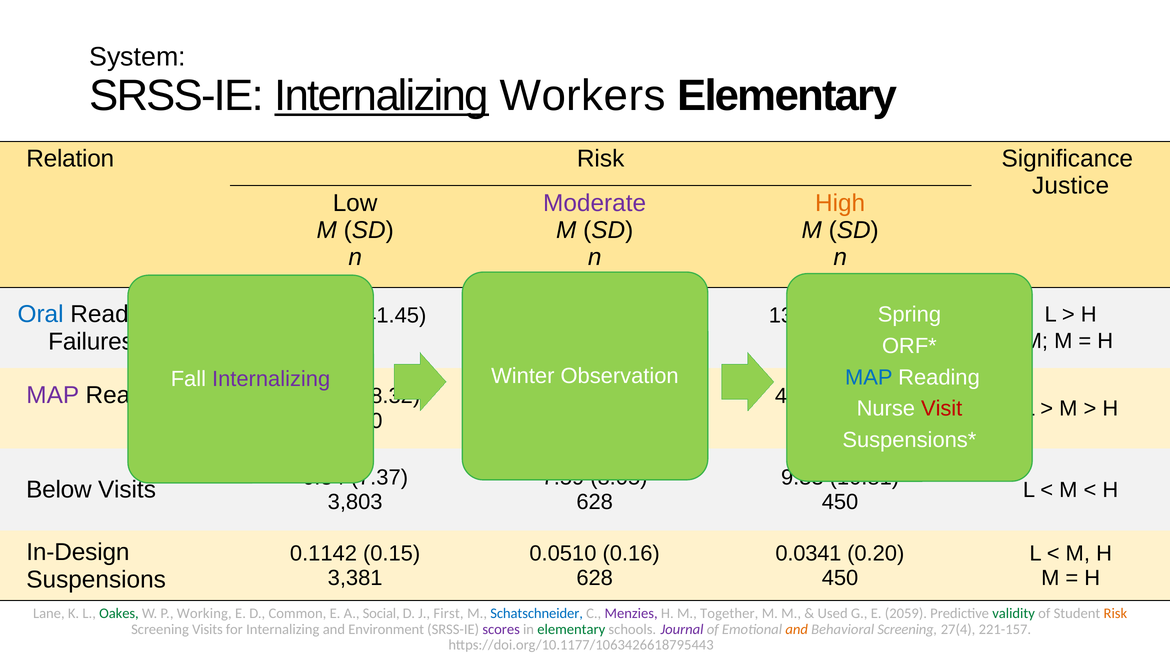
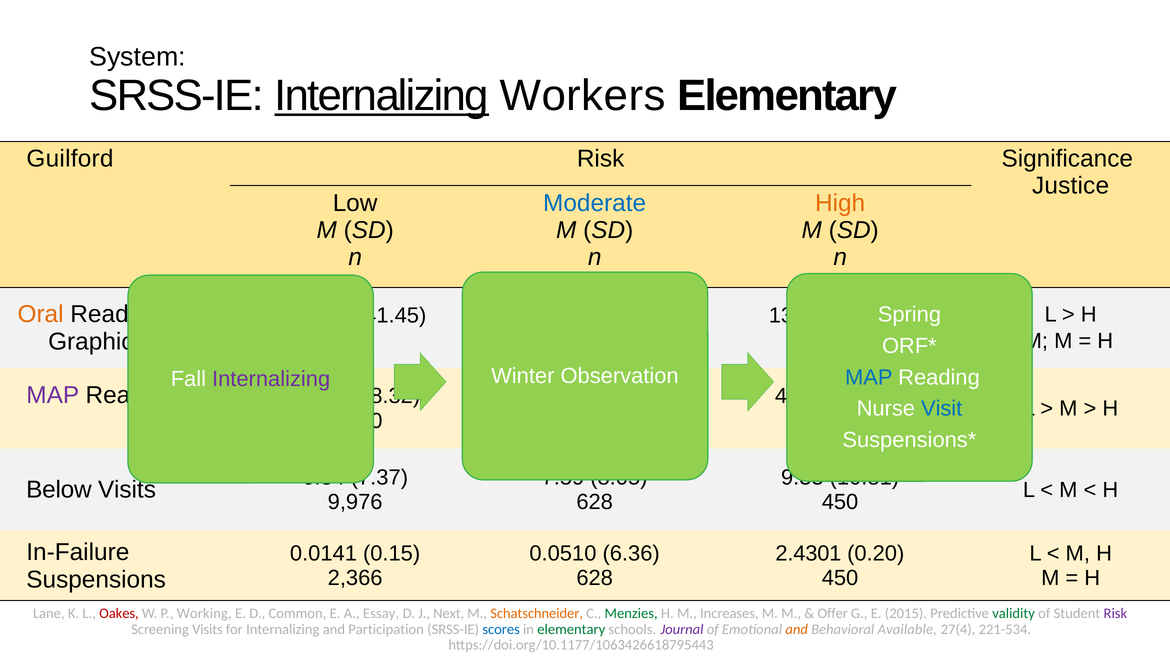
Relation: Relation -> Guilford
Moderate colour: purple -> blue
Oral colour: blue -> orange
Failures: Failures -> Graphic
Visit colour: red -> blue
3,803: 3,803 -> 9,976
In-Design: In-Design -> In-Failure
0.1142: 0.1142 -> 0.0141
0.16: 0.16 -> 6.36
0.0341: 0.0341 -> 2.4301
3,381: 3,381 -> 2,366
Oakes colour: green -> red
Social: Social -> Essay
First: First -> Next
Schatschneider colour: blue -> orange
Menzies colour: purple -> green
Together: Together -> Increases
Used: Used -> Offer
2059: 2059 -> 2015
Risk at (1115, 614) colour: orange -> purple
Environment: Environment -> Participation
scores colour: purple -> blue
Behavioral Screening: Screening -> Available
221-157: 221-157 -> 221-534
